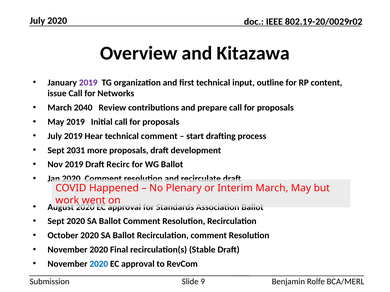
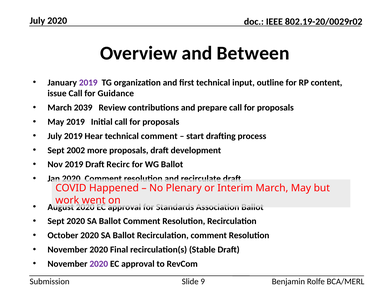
Kitazawa: Kitazawa -> Between
Networks: Networks -> Guidance
2040: 2040 -> 2039
2031: 2031 -> 2002
2020 at (99, 264) colour: blue -> purple
